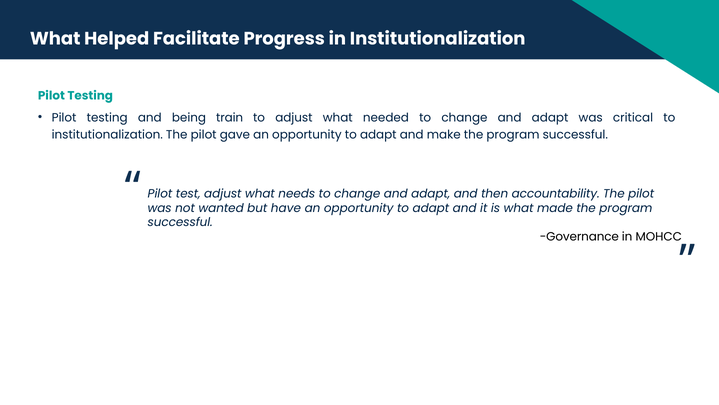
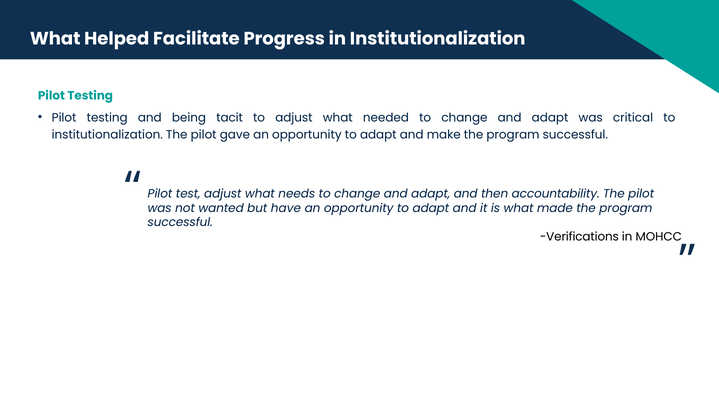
train: train -> tacit
Governance: Governance -> Verifications
